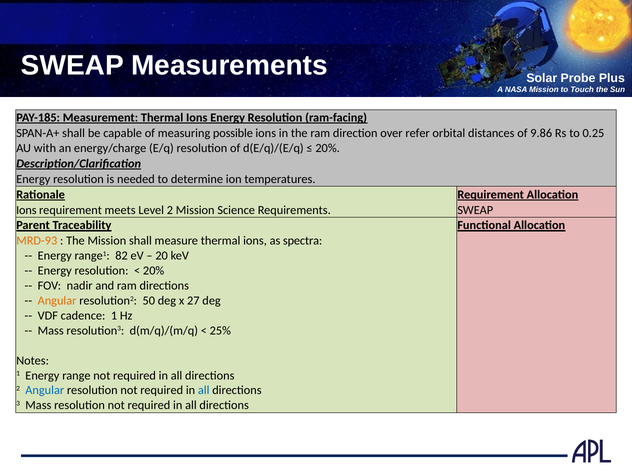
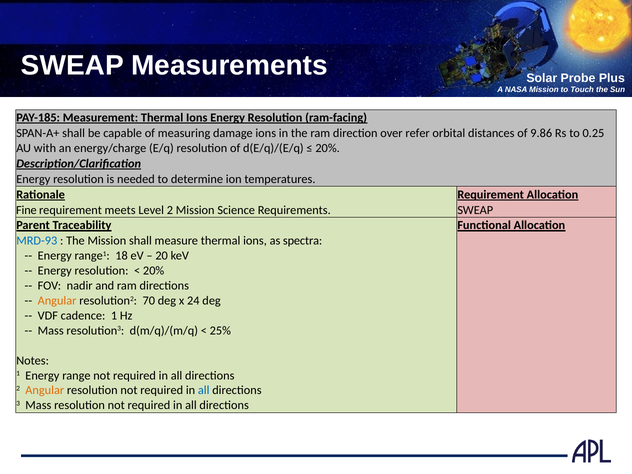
possible: possible -> damage
Ions at (26, 210): Ions -> Fine
MRD-93 colour: orange -> blue
82: 82 -> 18
50: 50 -> 70
27: 27 -> 24
Angular at (45, 390) colour: blue -> orange
